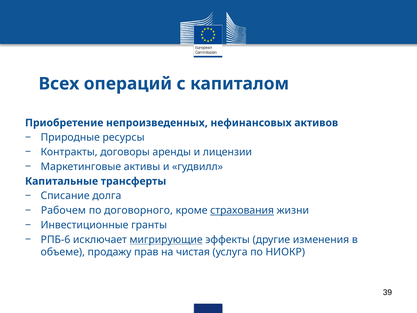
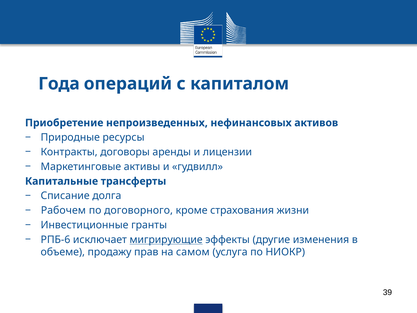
Всех: Всех -> Года
страхования underline: present -> none
чистая: чистая -> самом
